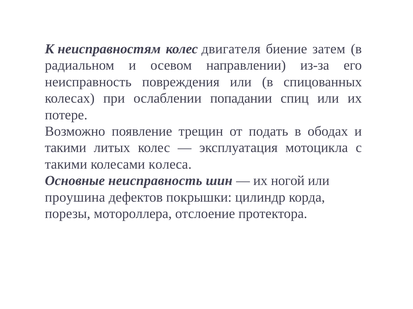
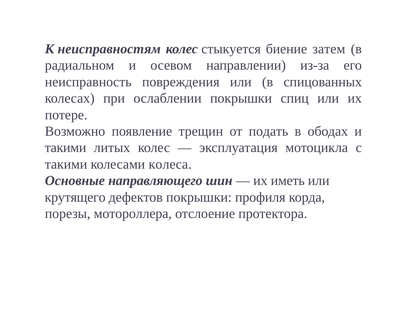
двигателя: двигателя -> стыкуется
ослаблении попадании: попадании -> покрышки
Основные неисправность: неисправность -> направляющего
ногой: ногой -> иметь
проушина: проушина -> крутящего
цилиндр: цилиндр -> профиля
